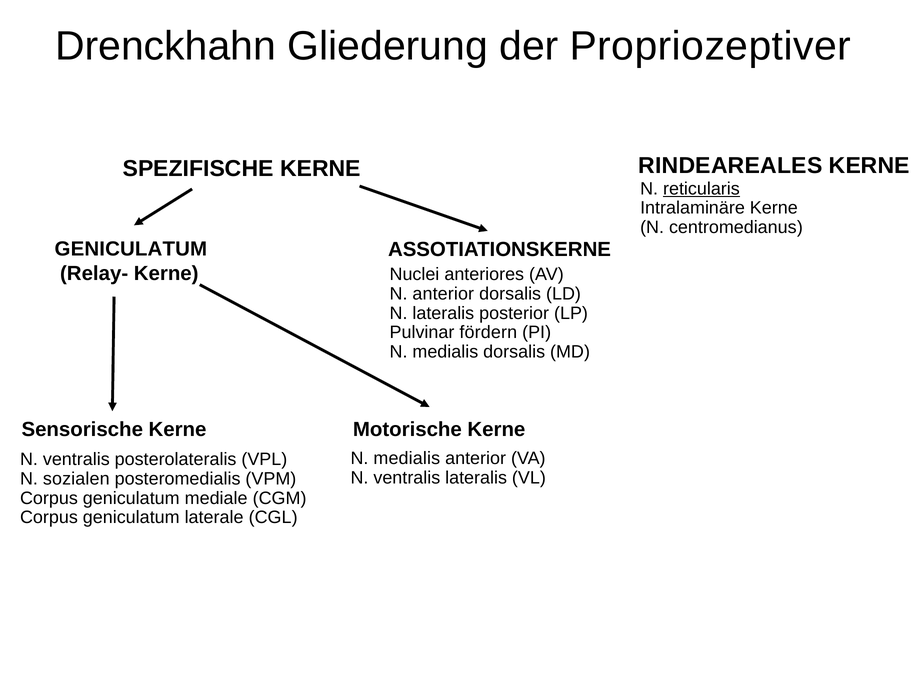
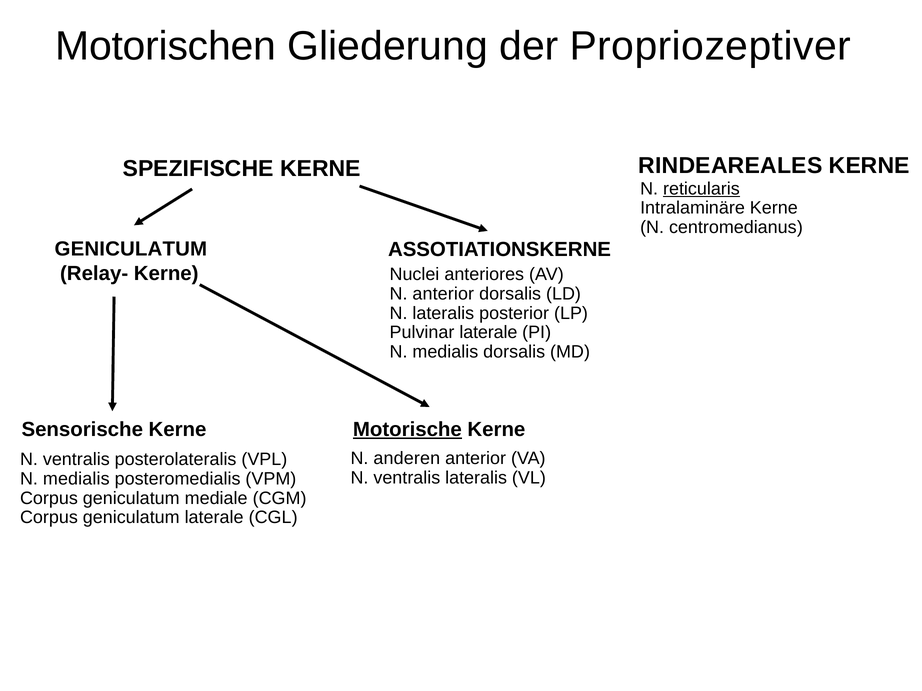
Drenckhahn: Drenckhahn -> Motorischen
Pulvinar fördern: fördern -> laterale
Motorische underline: none -> present
medialis at (407, 459): medialis -> anderen
sozialen at (76, 479): sozialen -> medialis
